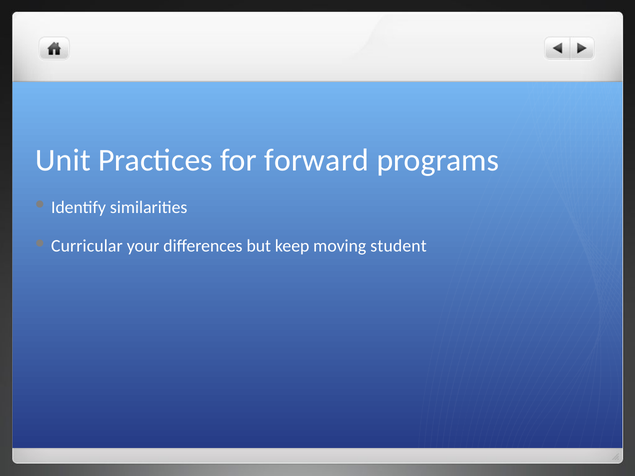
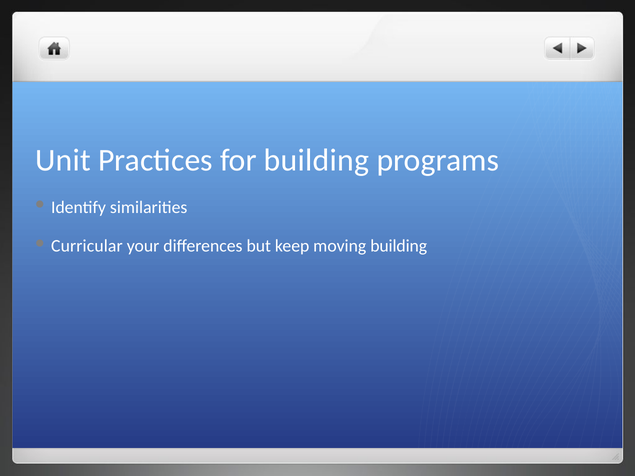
for forward: forward -> building
moving student: student -> building
